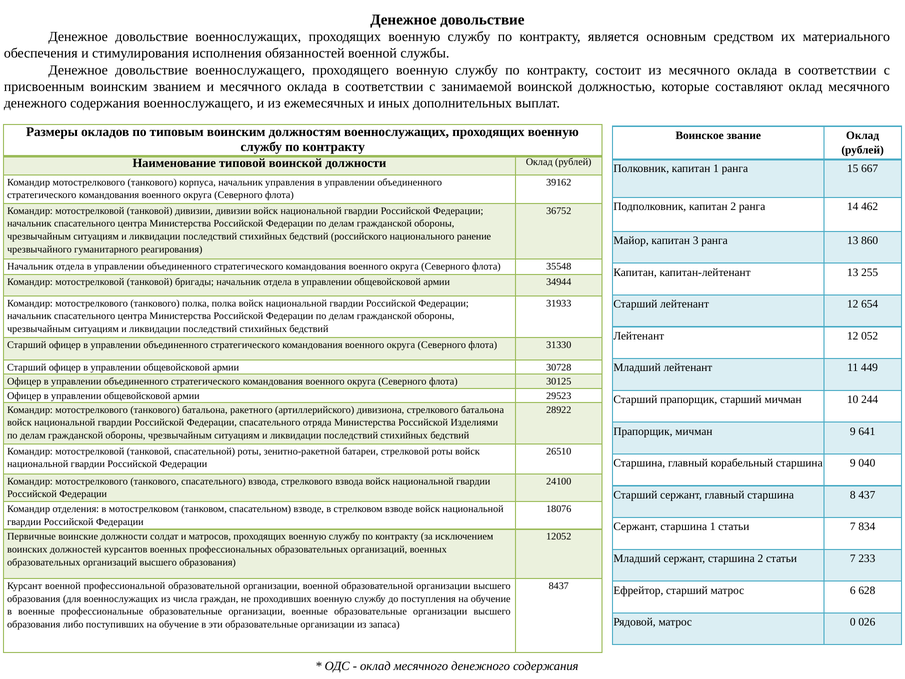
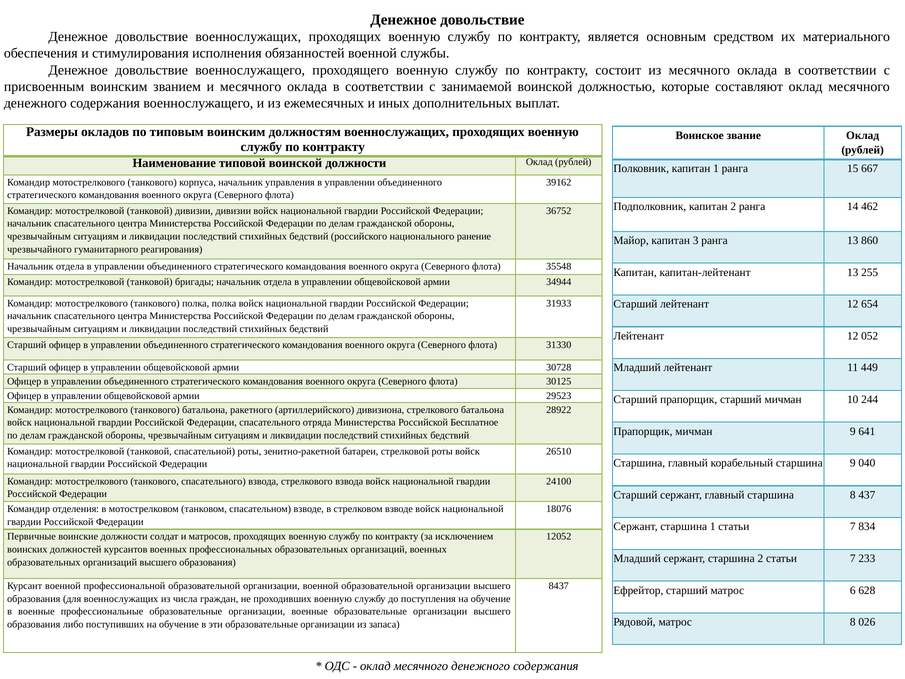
Изделиями: Изделиями -> Бесплатное
матрос 0: 0 -> 8
